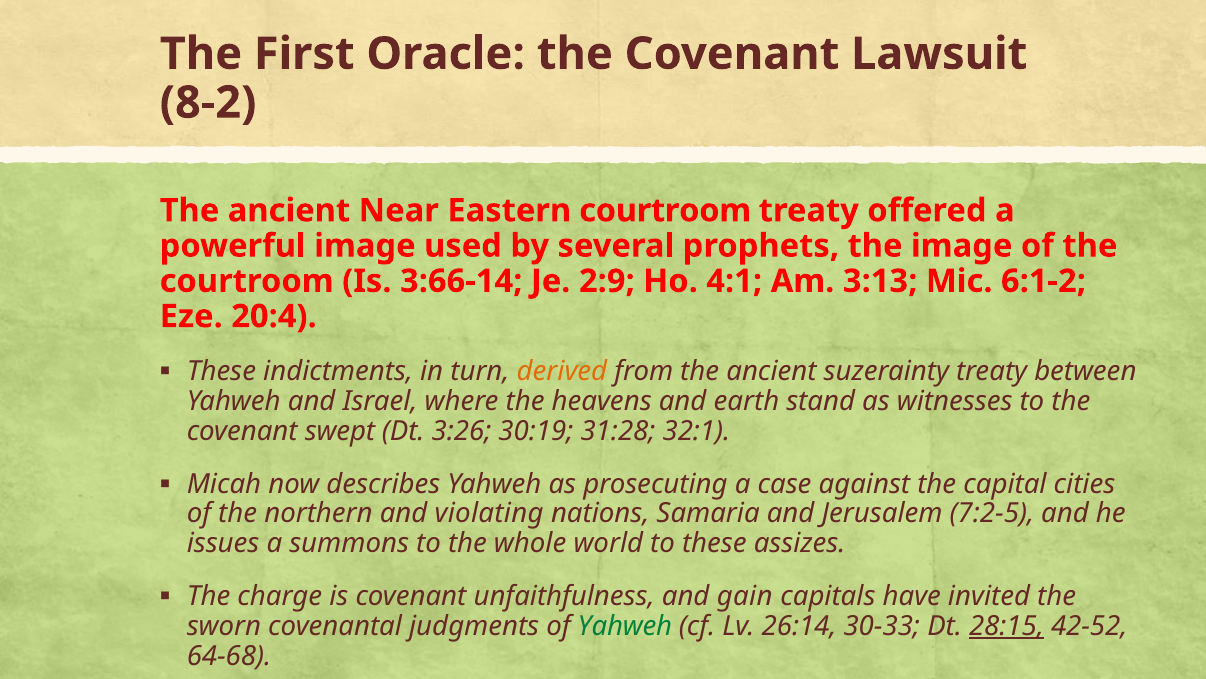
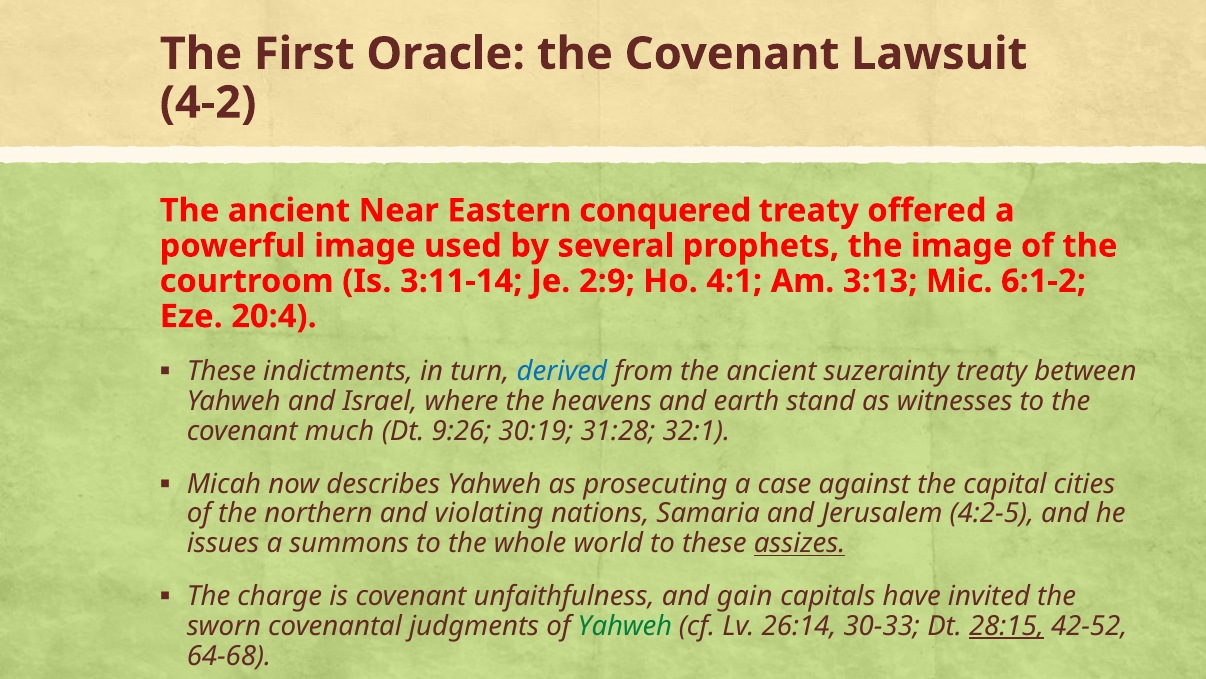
8-2: 8-2 -> 4-2
Eastern courtroom: courtroom -> conquered
3:66-14: 3:66-14 -> 3:11-14
derived colour: orange -> blue
swept: swept -> much
3:26: 3:26 -> 9:26
7:2-5: 7:2-5 -> 4:2-5
assizes underline: none -> present
